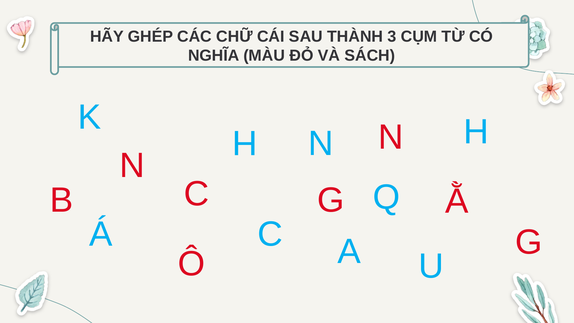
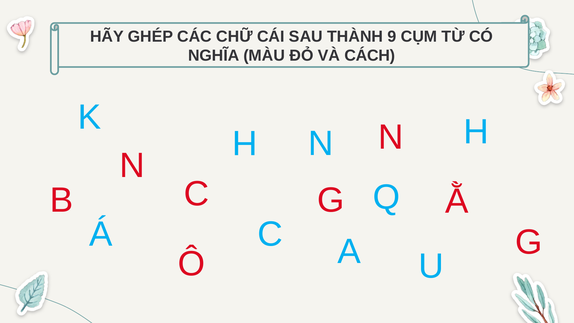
3: 3 -> 9
SÁCH: SÁCH -> CÁCH
